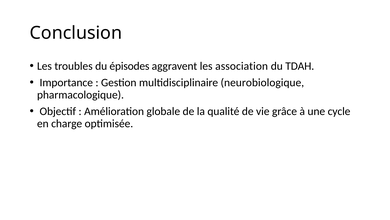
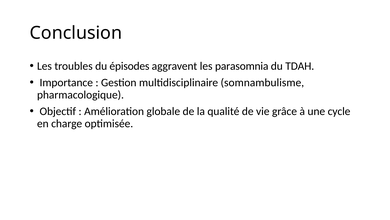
association: association -> parasomnia
neurobiologique: neurobiologique -> somnambulisme
